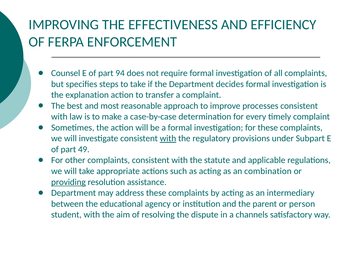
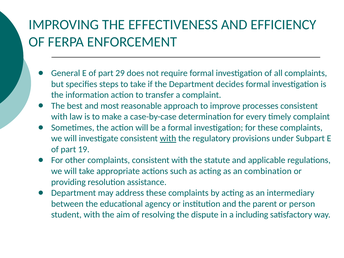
Counsel: Counsel -> General
94: 94 -> 29
explanation: explanation -> information
49: 49 -> 19
providing underline: present -> none
channels: channels -> including
